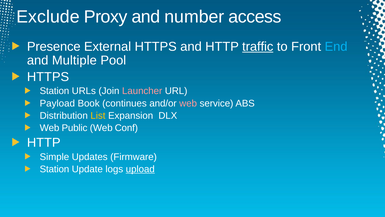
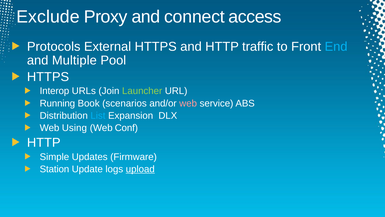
number: number -> connect
Presence: Presence -> Protocols
traffic underline: present -> none
Station at (54, 91): Station -> Interop
Launcher colour: pink -> light green
Payload: Payload -> Running
continues: continues -> scenarios
List colour: yellow -> light blue
Public: Public -> Using
